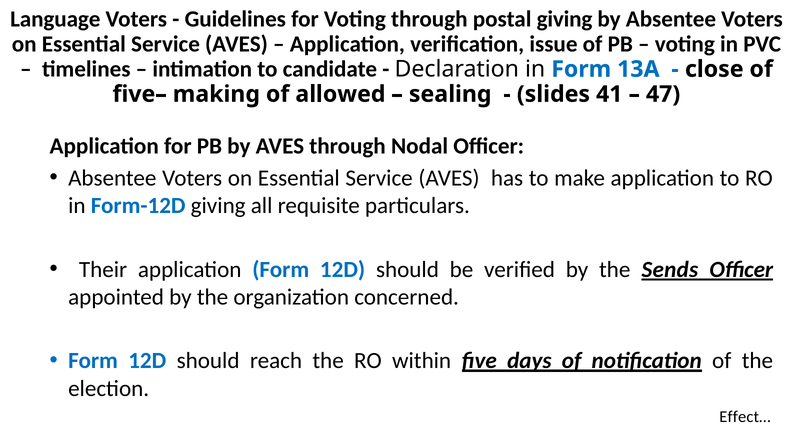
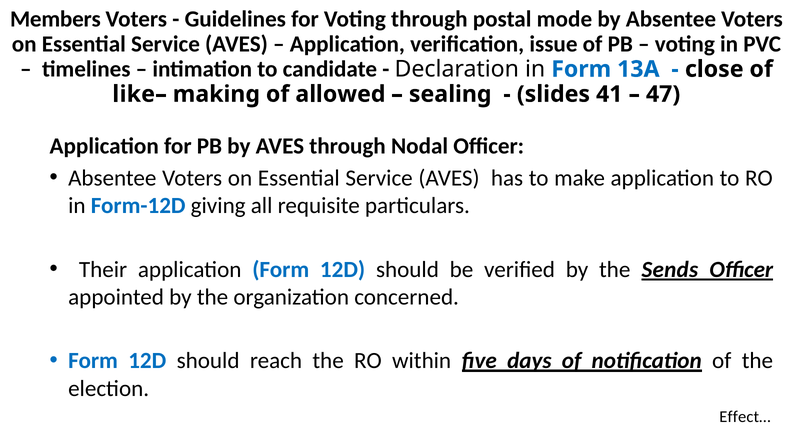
Language: Language -> Members
postal giving: giving -> mode
five–: five– -> like–
